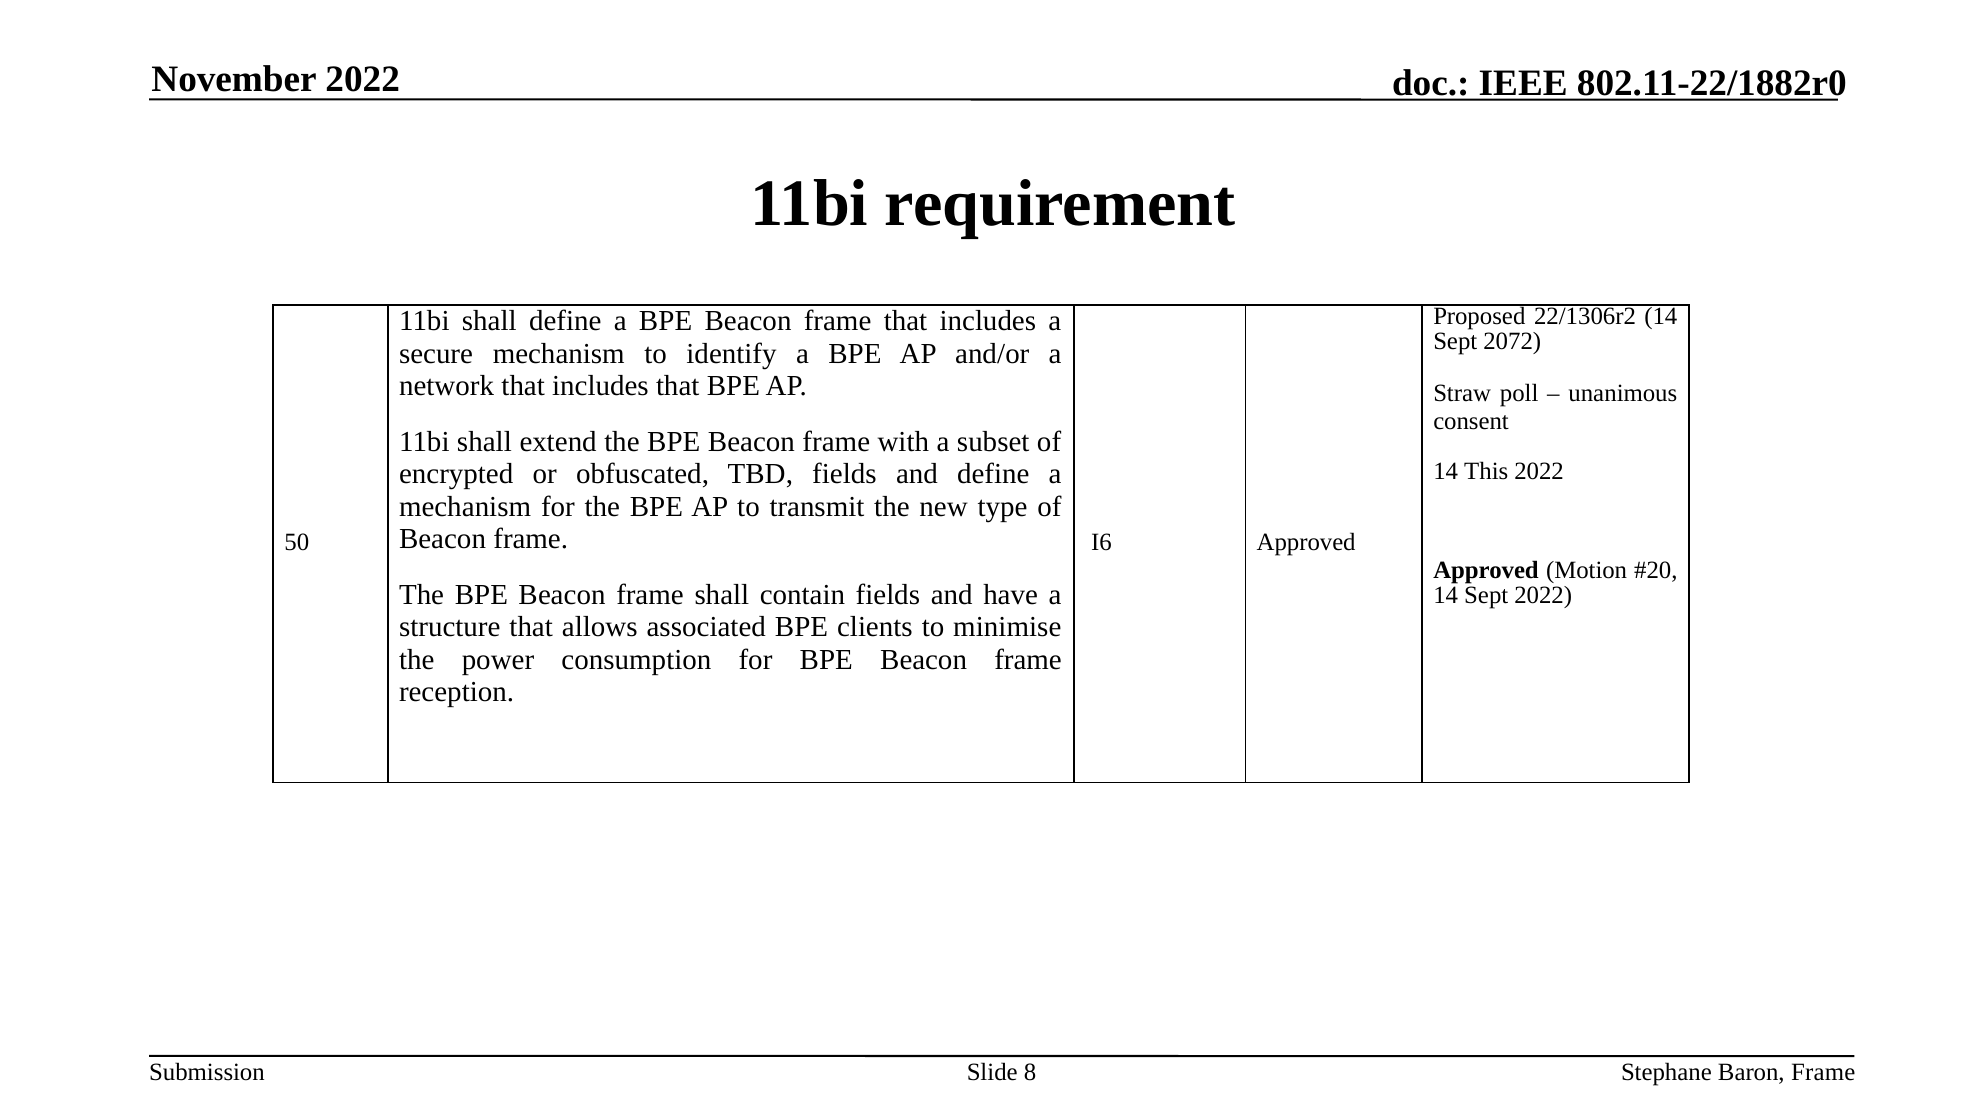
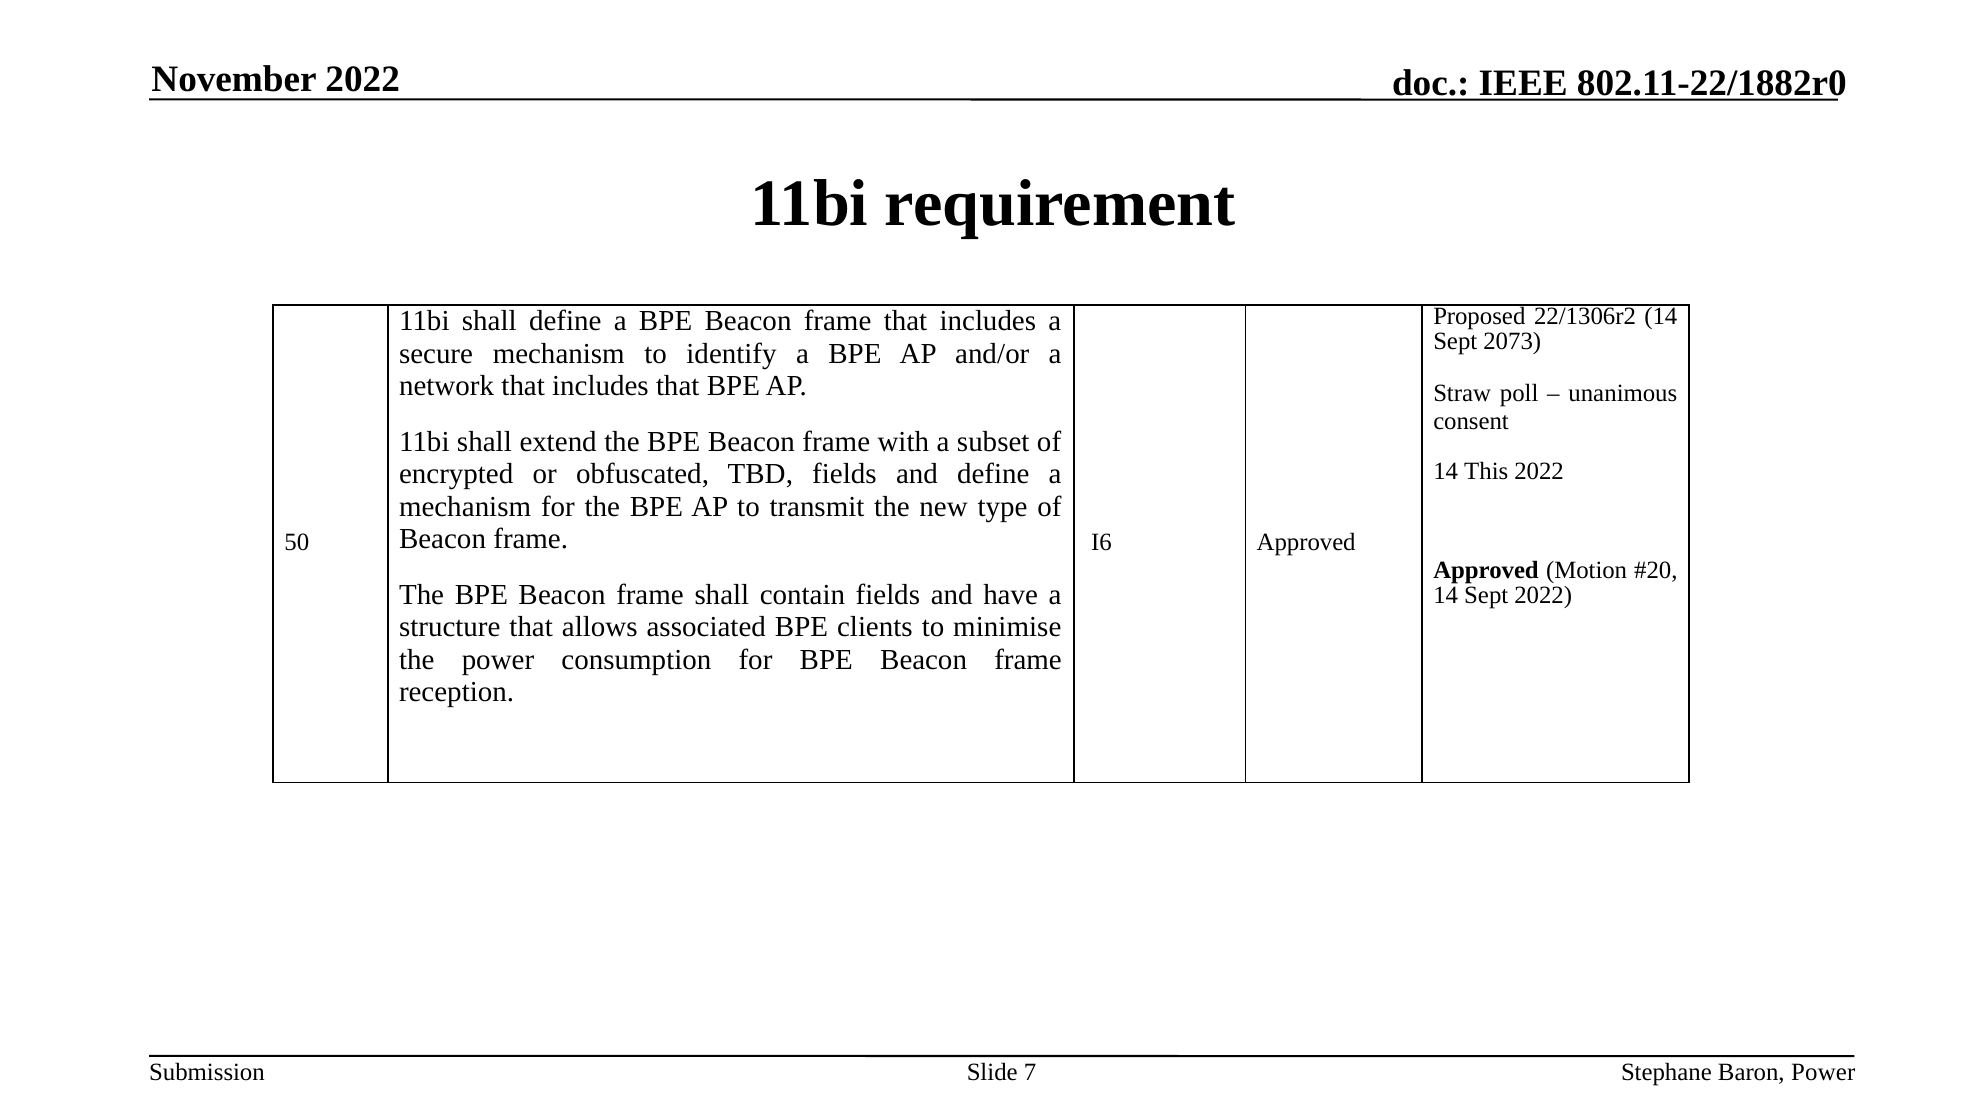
2072: 2072 -> 2073
8: 8 -> 7
Baron Frame: Frame -> Power
